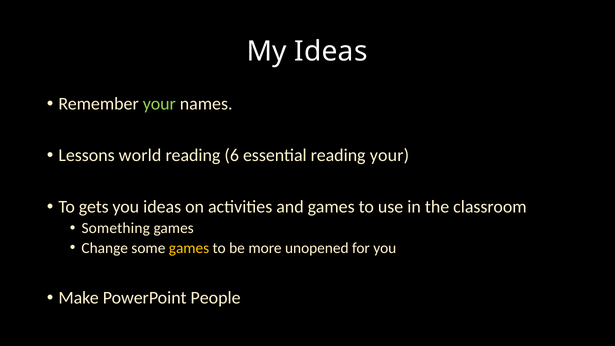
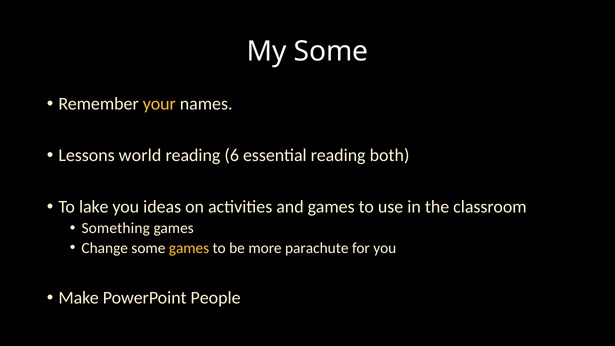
My Ideas: Ideas -> Some
your at (159, 104) colour: light green -> yellow
reading your: your -> both
gets: gets -> lake
unopened: unopened -> parachute
